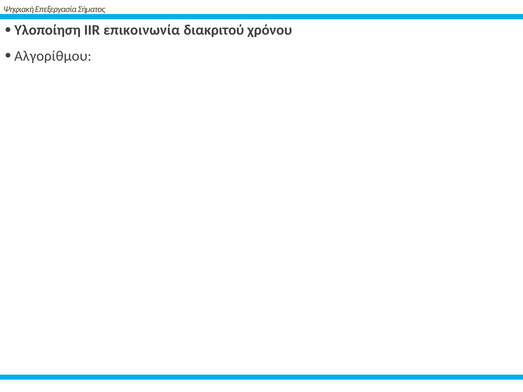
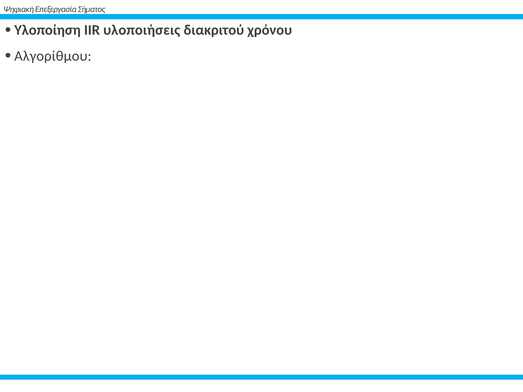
επικοινωνία: επικοινωνία -> υλοποιήσεις
